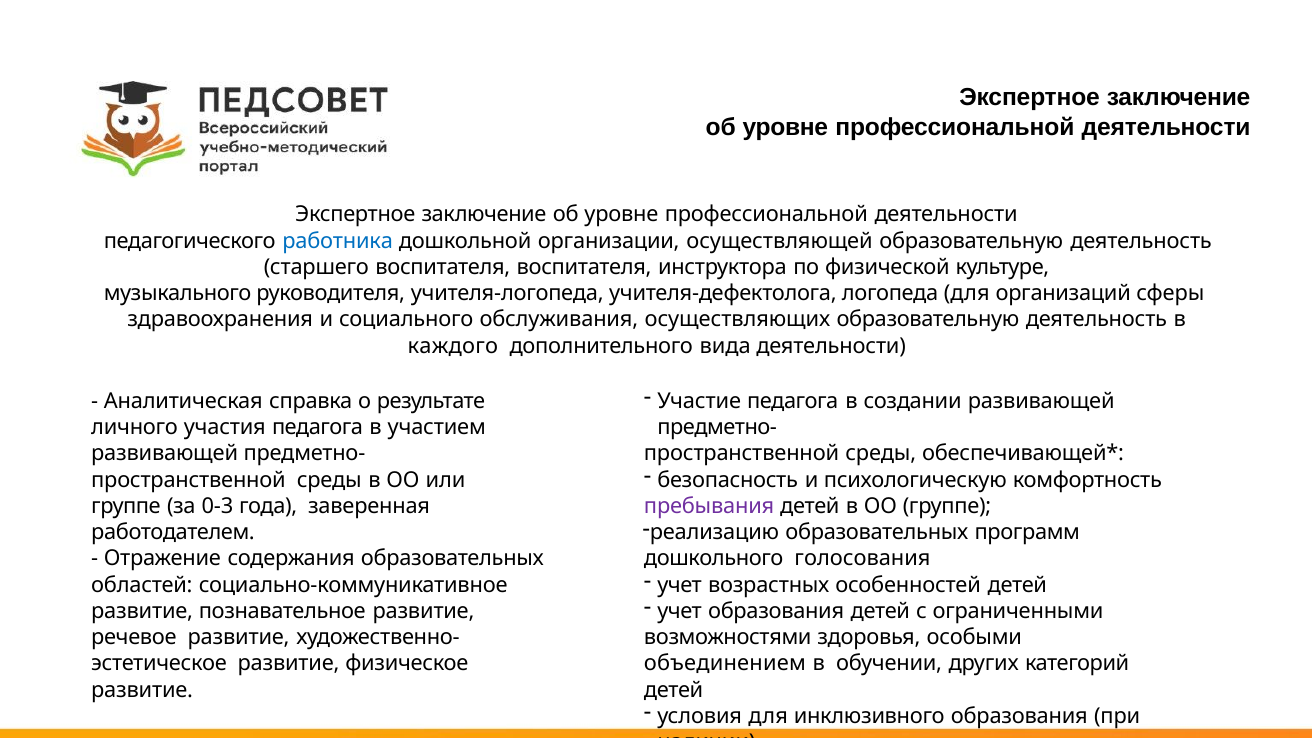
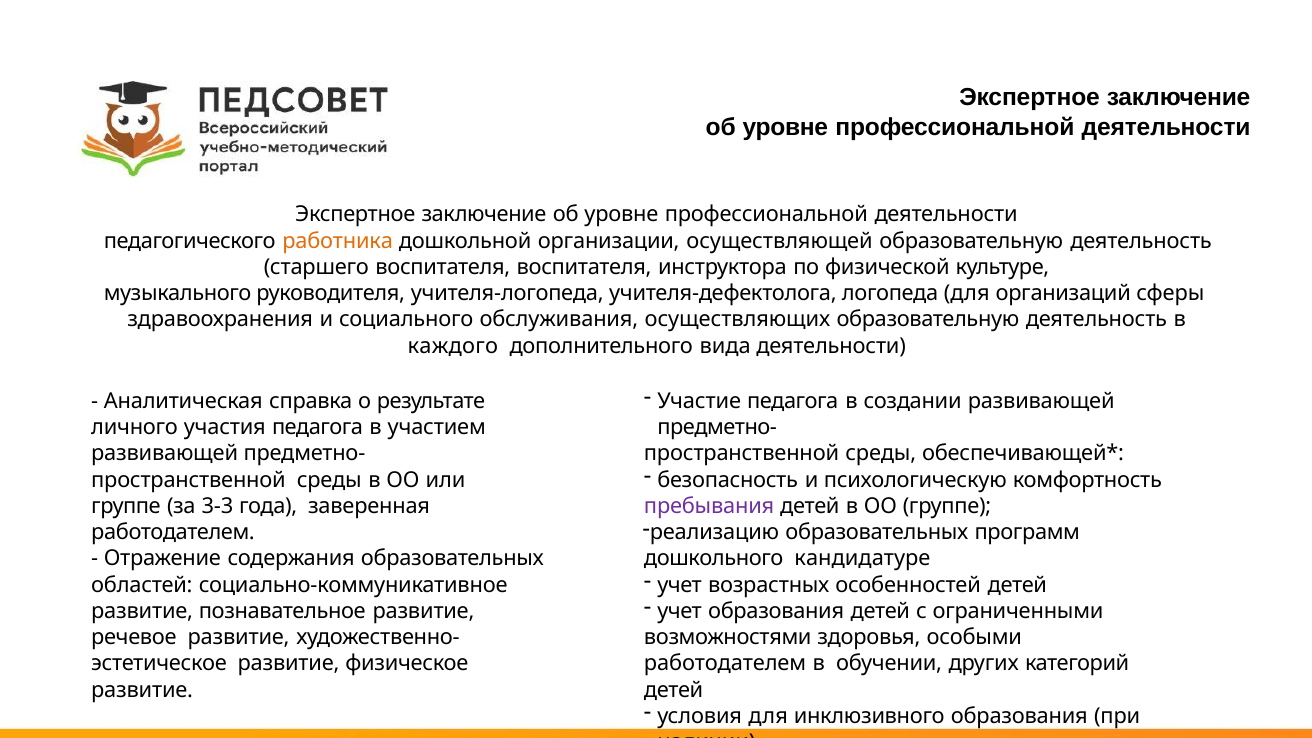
работника colour: blue -> orange
0-3: 0-3 -> 3-3
голосования: голосования -> кандидатуре
объединением at (725, 664): объединением -> работодателем
